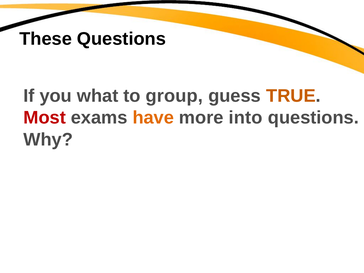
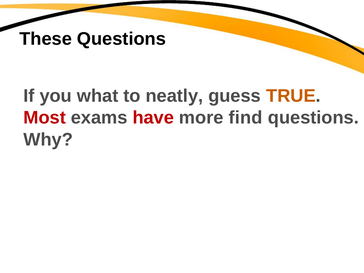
group: group -> neatly
have colour: orange -> red
into: into -> find
